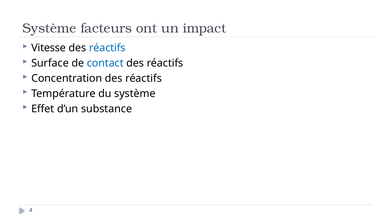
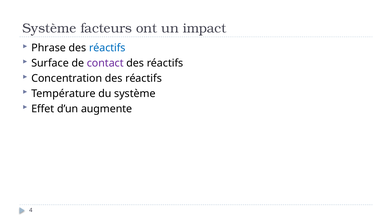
Vitesse: Vitesse -> Phrase
contact colour: blue -> purple
substance: substance -> augmente
